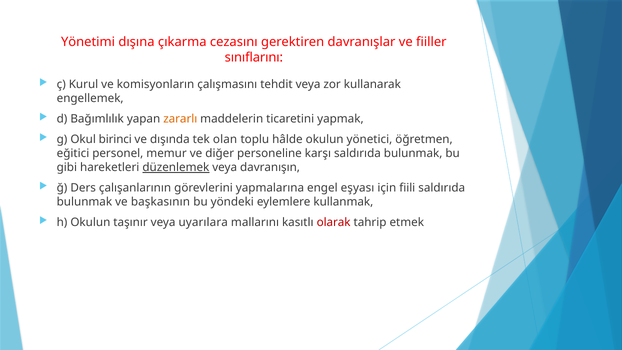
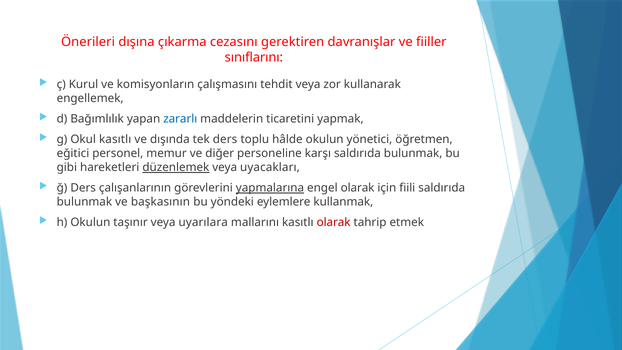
Yönetimi: Yönetimi -> Önerileri
zararlı colour: orange -> blue
Okul birinci: birinci -> kasıtlı
tek olan: olan -> ders
davranışın: davranışın -> uyacakları
yapmalarına underline: none -> present
engel eşyası: eşyası -> olarak
